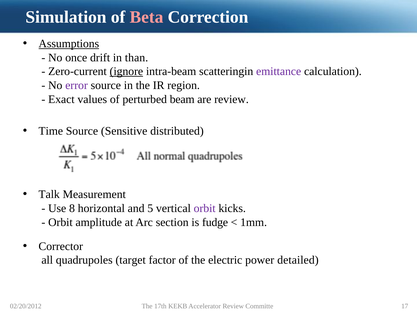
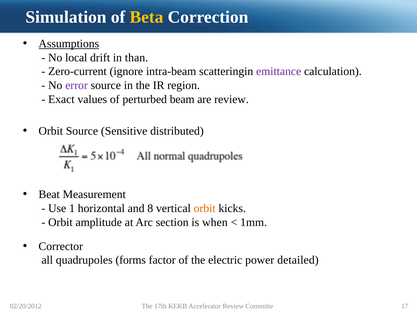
Beta colour: pink -> yellow
once: once -> local
ignore underline: present -> none
Time at (51, 131): Time -> Orbit
Talk: Talk -> Beat
8: 8 -> 1
5: 5 -> 8
orbit at (205, 209) colour: purple -> orange
fudge: fudge -> when
target: target -> forms
